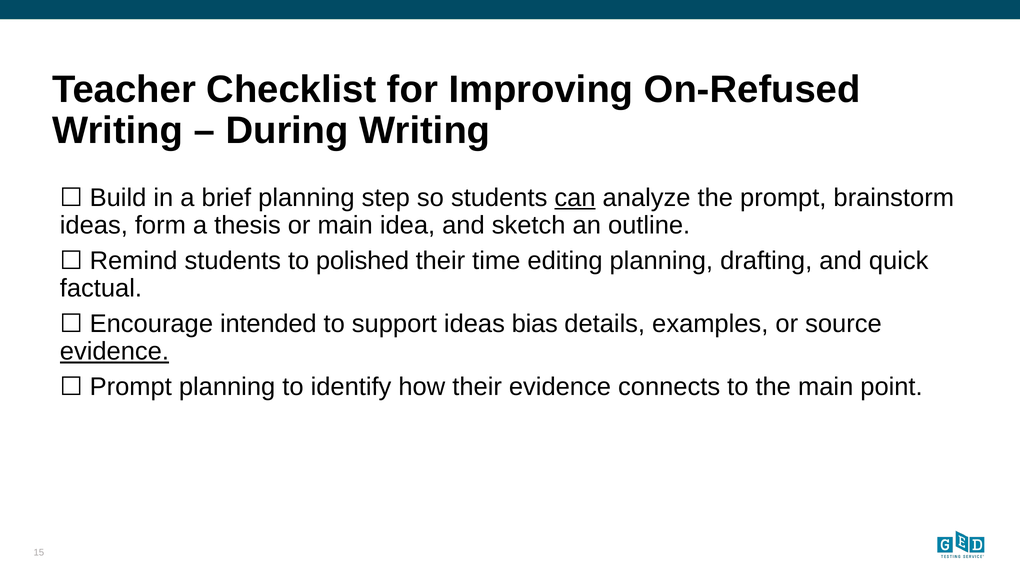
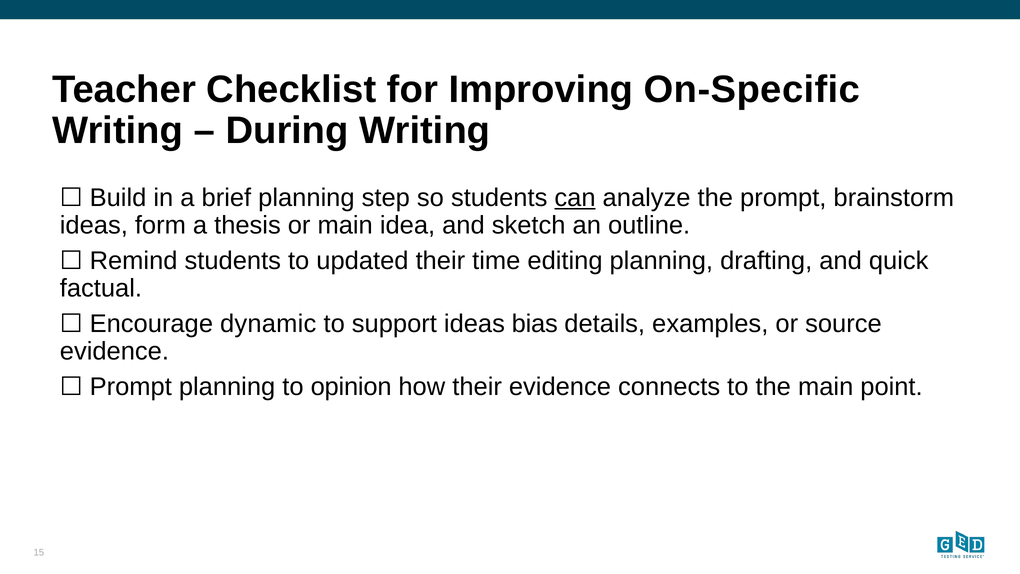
On-Refused: On-Refused -> On-Specific
polished: polished -> updated
intended: intended -> dynamic
evidence at (114, 351) underline: present -> none
identify: identify -> opinion
